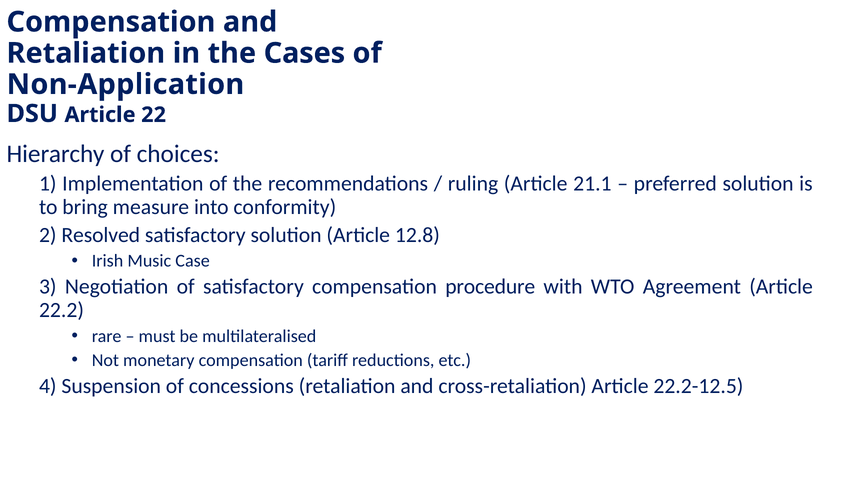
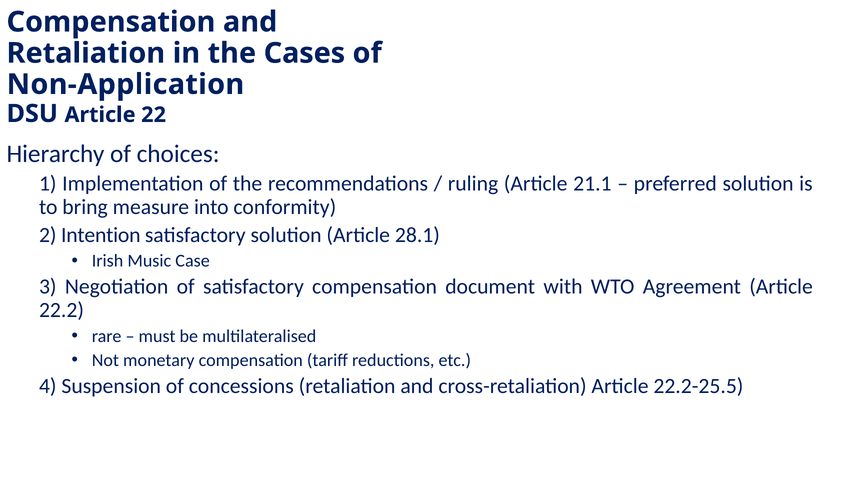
Resolved: Resolved -> Intention
12.8: 12.8 -> 28.1
procedure: procedure -> document
22.2-12.5: 22.2-12.5 -> 22.2-25.5
